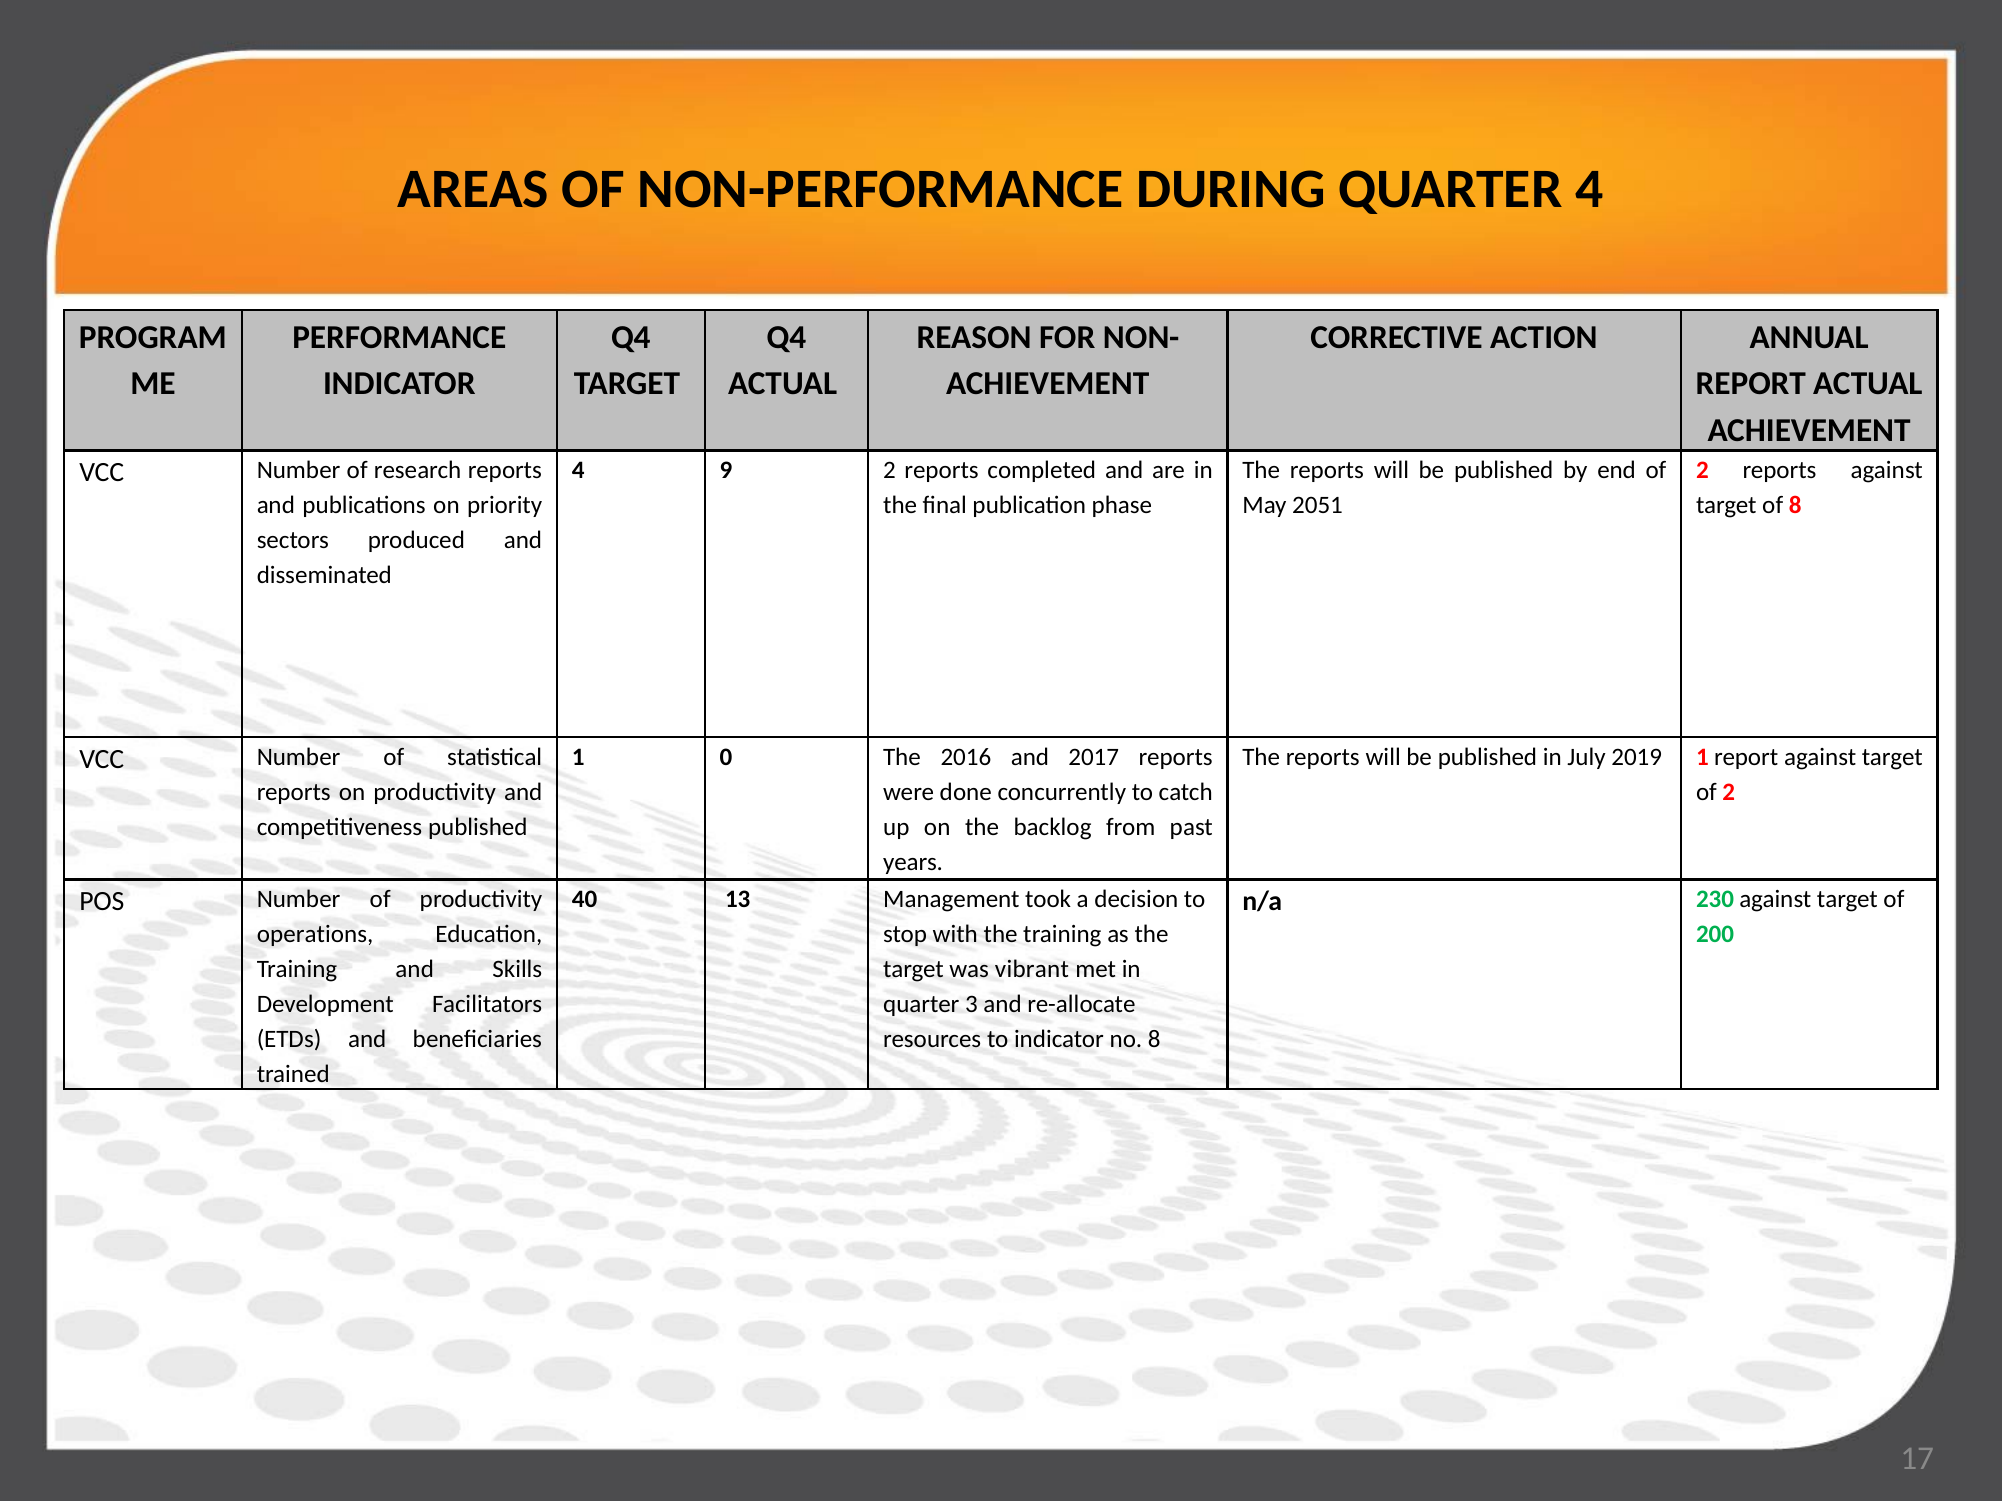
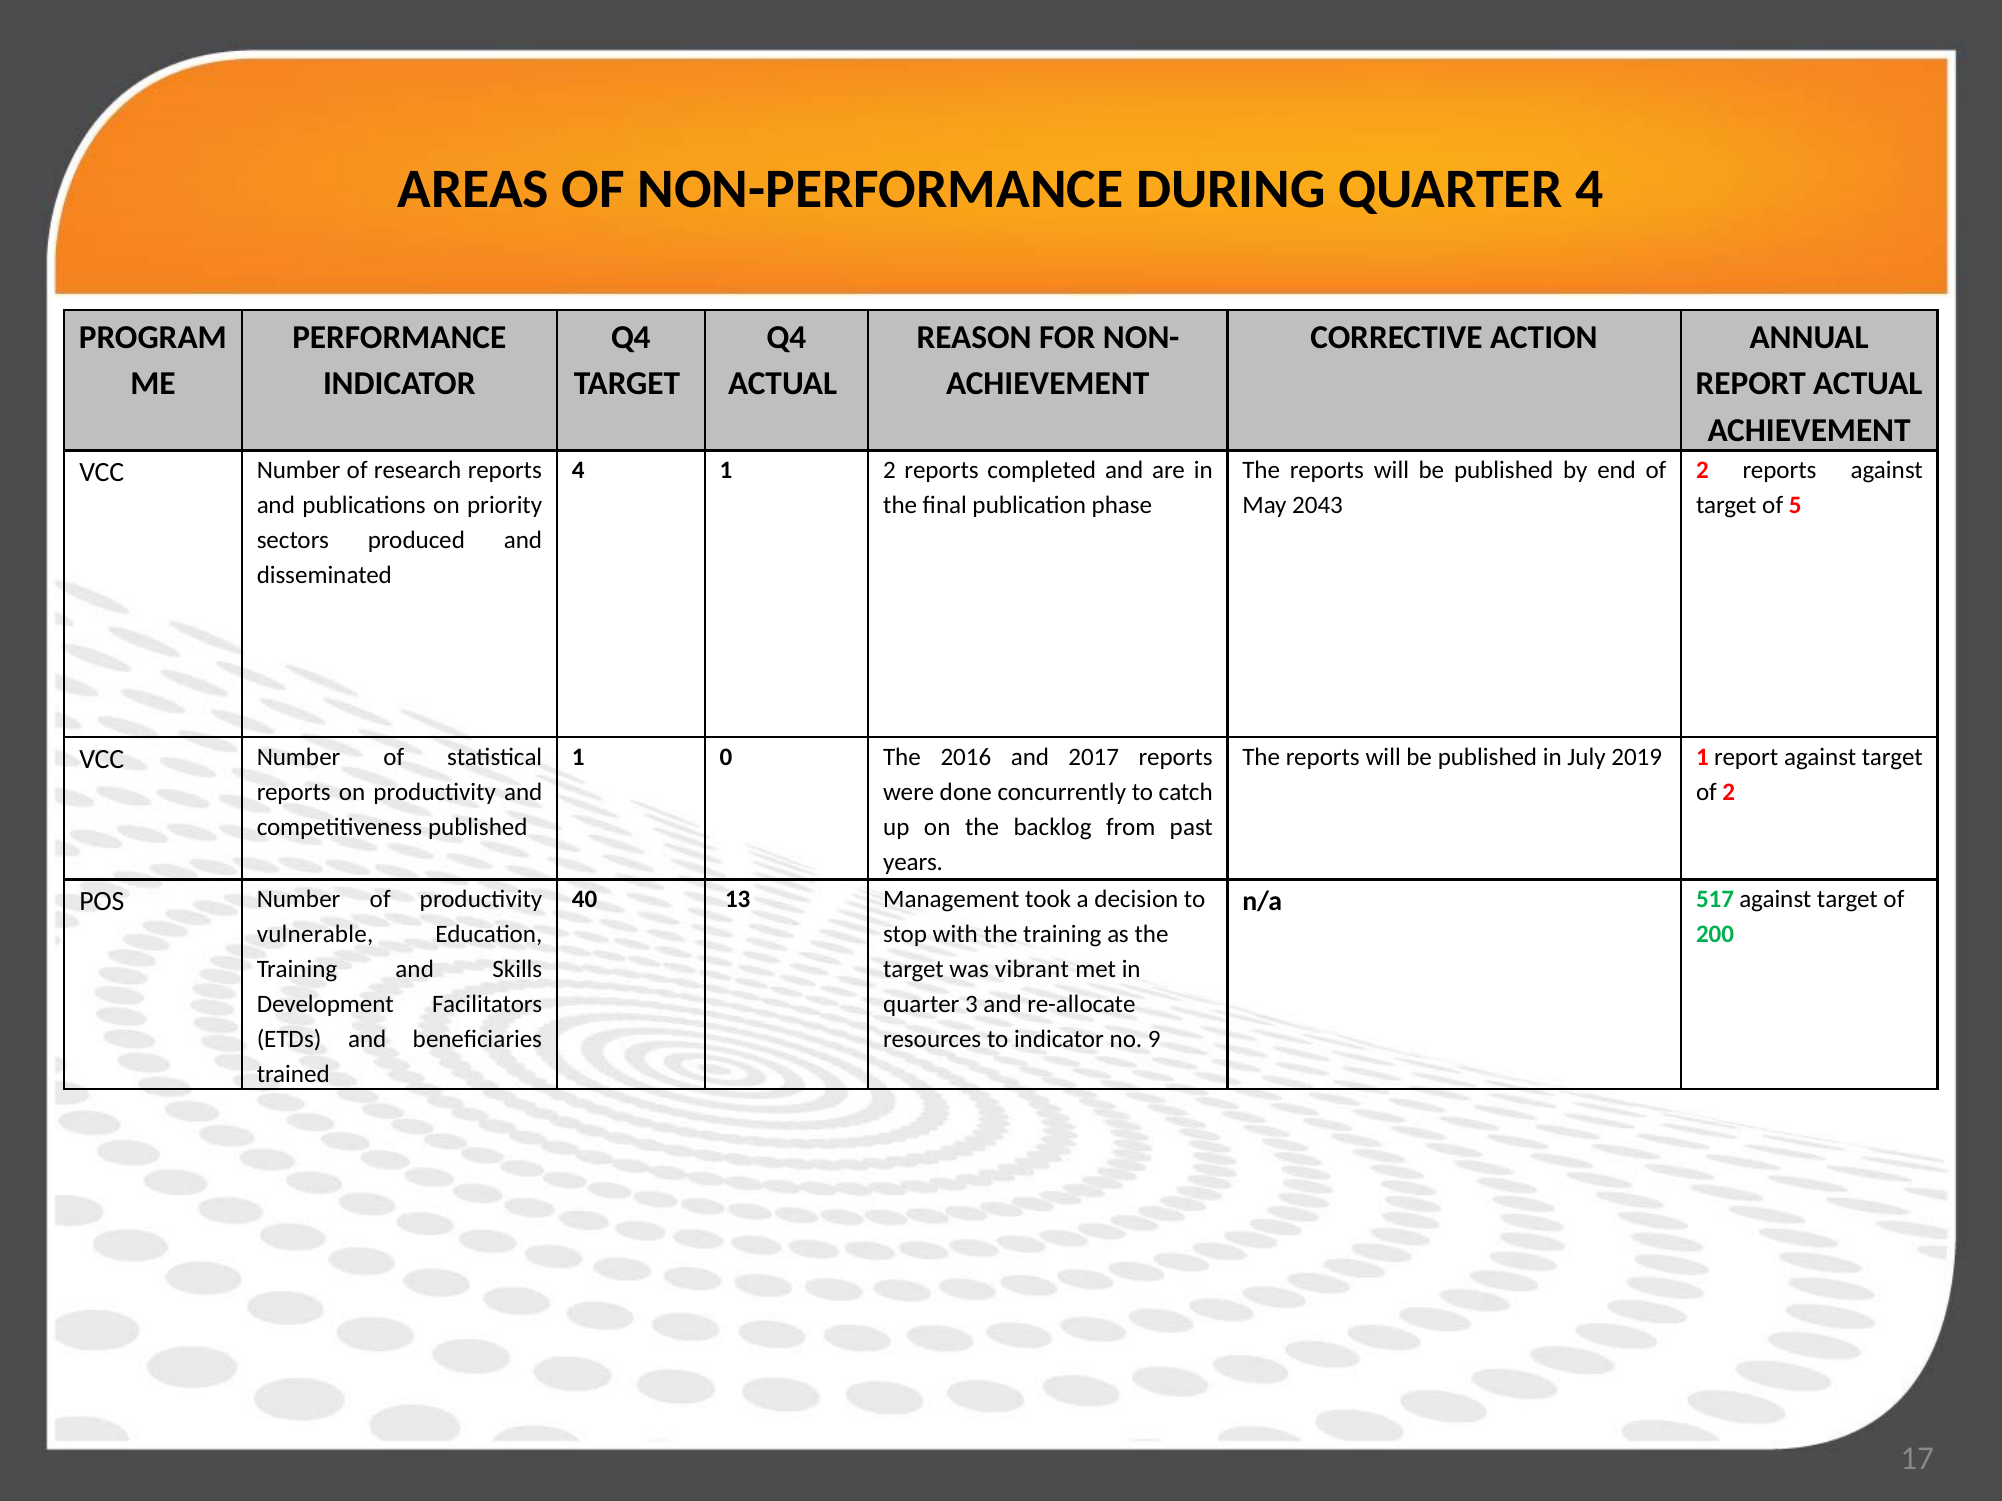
4 9: 9 -> 1
2051: 2051 -> 2043
of 8: 8 -> 5
230: 230 -> 517
operations: operations -> vulnerable
no 8: 8 -> 9
